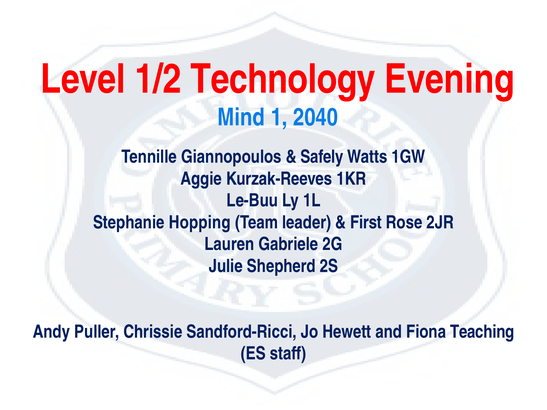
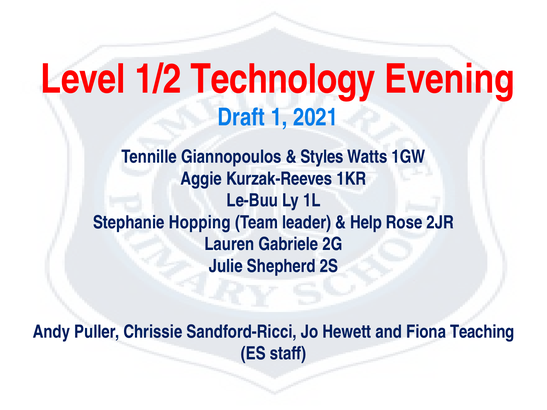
Mind: Mind -> Draft
2040: 2040 -> 2021
Safely: Safely -> Styles
First: First -> Help
